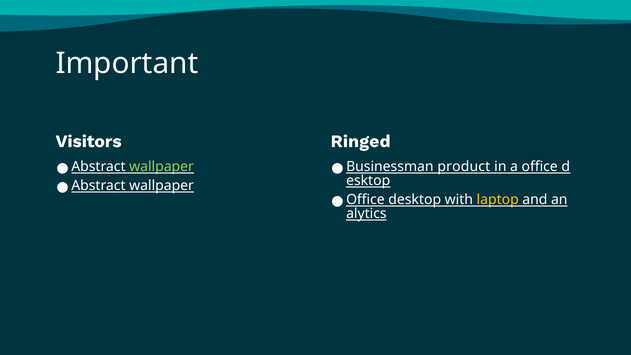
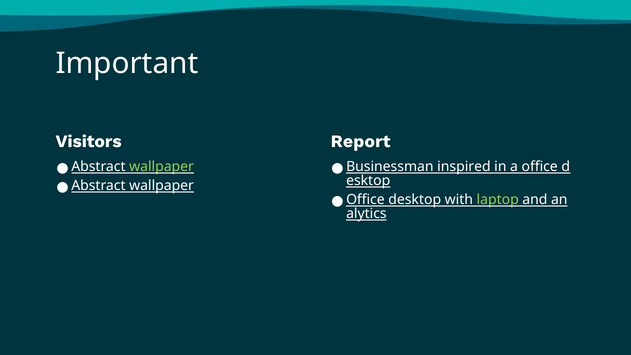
Ringed: Ringed -> Report
product: product -> inspired
laptop colour: yellow -> light green
